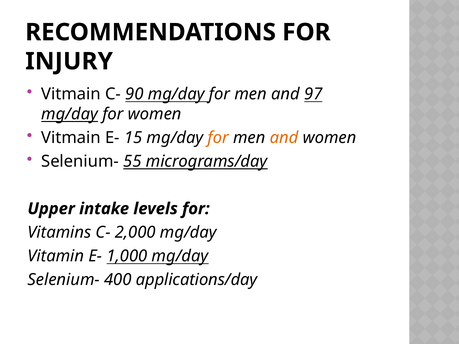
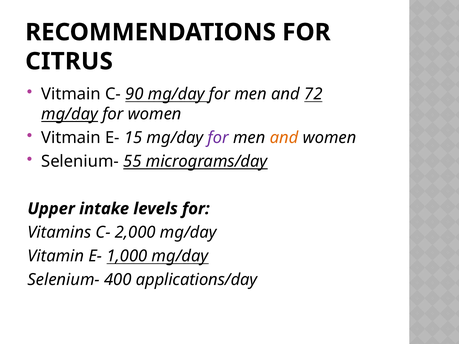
INJURY: INJURY -> CITRUS
97: 97 -> 72
for at (218, 138) colour: orange -> purple
